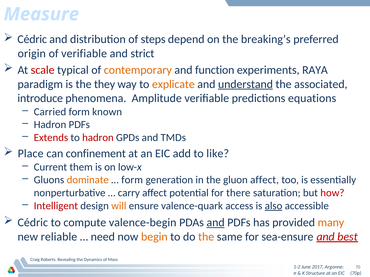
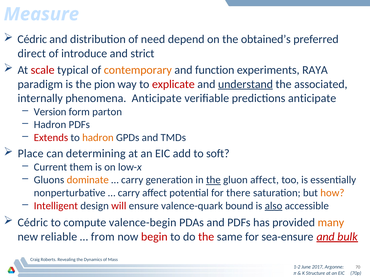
steps: steps -> need
breaking’s: breaking’s -> obtained’s
origin: origin -> direct
of verifiable: verifiable -> introduce
they: they -> pion
explicate colour: orange -> red
introduce: introduce -> internally
phenomena Amplitude: Amplitude -> Anticipate
predictions equations: equations -> anticipate
Carried: Carried -> Version
known: known -> parton
hadron at (98, 138) colour: red -> orange
confinement: confinement -> determining
like: like -> soft
form at (132, 180): form -> carry
the at (213, 180) underline: none -> present
how colour: red -> orange
will colour: orange -> red
access: access -> bound
and at (216, 223) underline: present -> none
need: need -> from
begin colour: orange -> red
the at (206, 237) colour: orange -> red
best: best -> bulk
